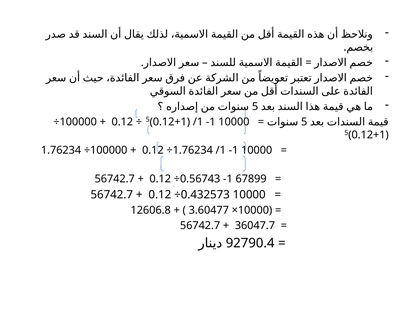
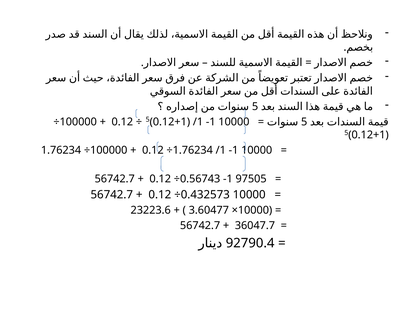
67899: 67899 -> 97505
12606.8: 12606.8 -> 23223.6
